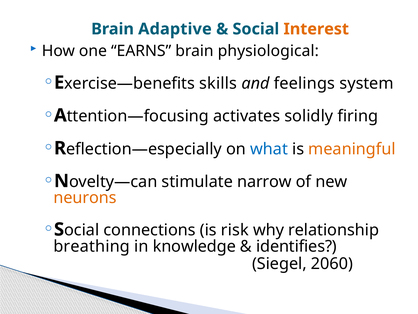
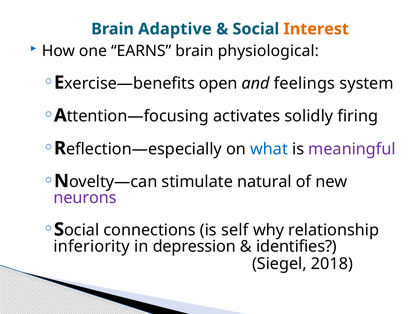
skills: skills -> open
meaningful colour: orange -> purple
narrow: narrow -> natural
neurons colour: orange -> purple
risk: risk -> self
breathing: breathing -> inferiority
knowledge: knowledge -> depression
2060: 2060 -> 2018
